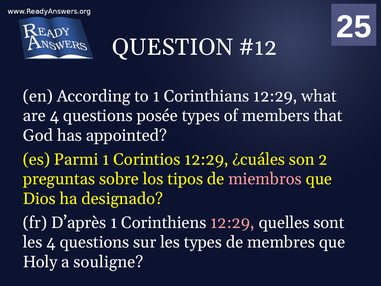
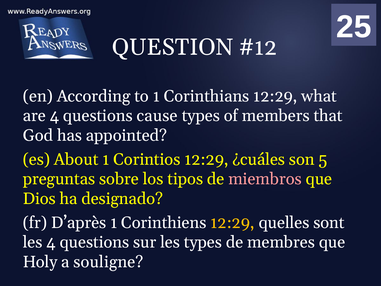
posée: posée -> cause
Parmi: Parmi -> About
2: 2 -> 5
12:29 at (232, 222) colour: pink -> yellow
